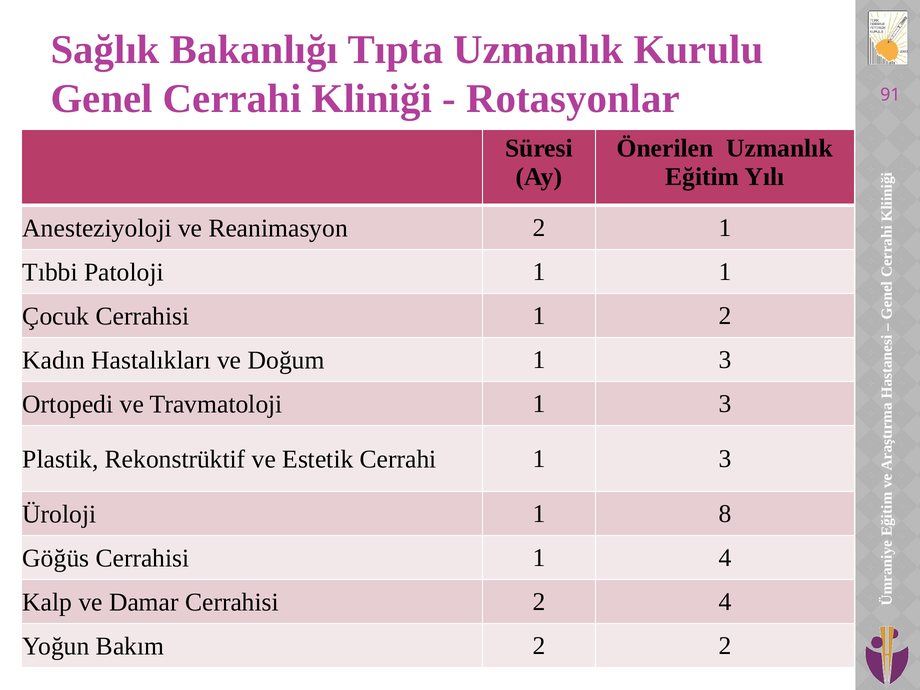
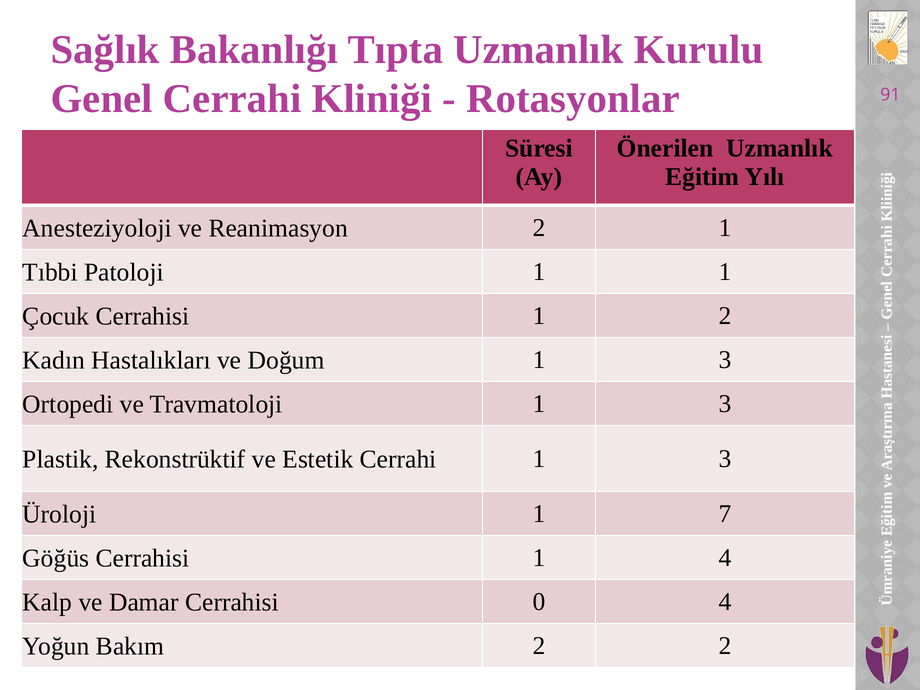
8: 8 -> 7
Cerrahisi 2: 2 -> 0
